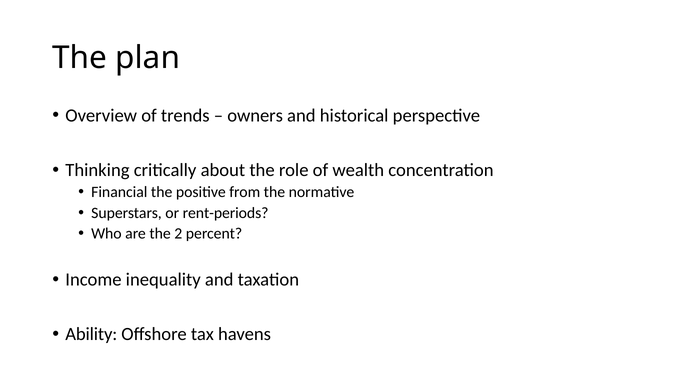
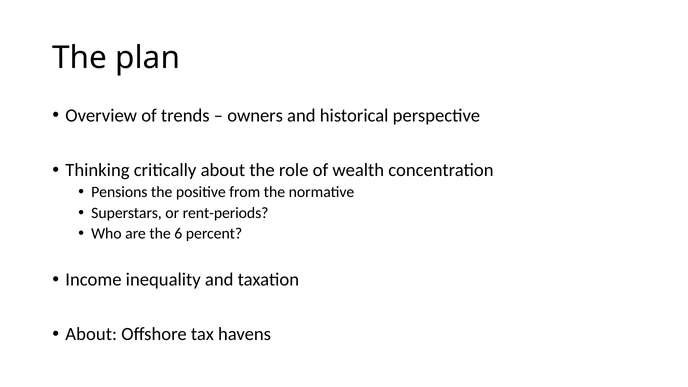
Financial: Financial -> Pensions
2: 2 -> 6
Ability at (91, 334): Ability -> About
